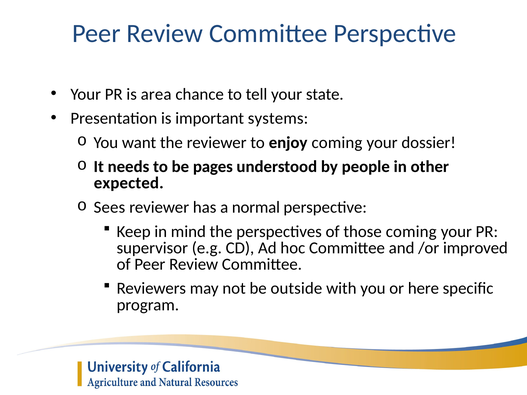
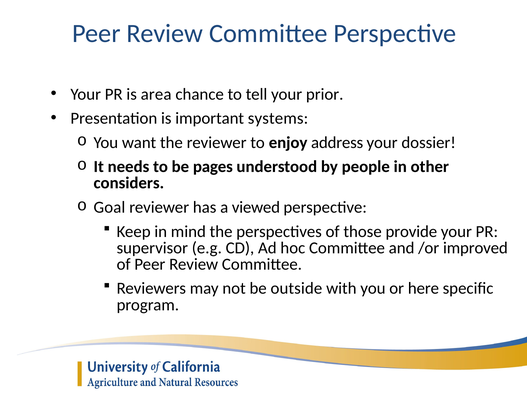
state: state -> prior
enjoy coming: coming -> address
expected: expected -> considers
Sees: Sees -> Goal
normal: normal -> viewed
those coming: coming -> provide
